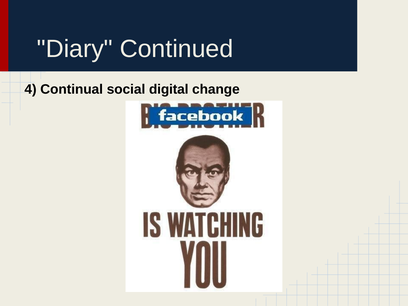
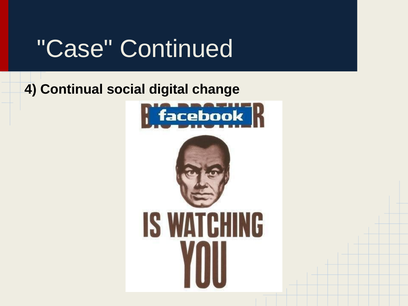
Diary: Diary -> Case
